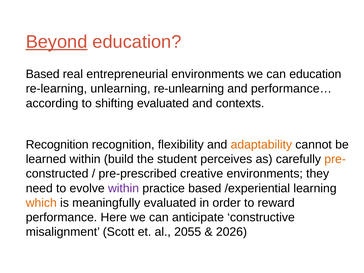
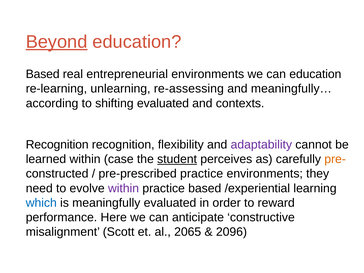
re-unlearning: re-unlearning -> re-assessing
performance…: performance… -> meaningfully…
adaptability colour: orange -> purple
build: build -> case
student underline: none -> present
pre-prescribed creative: creative -> practice
which colour: orange -> blue
2055: 2055 -> 2065
2026: 2026 -> 2096
